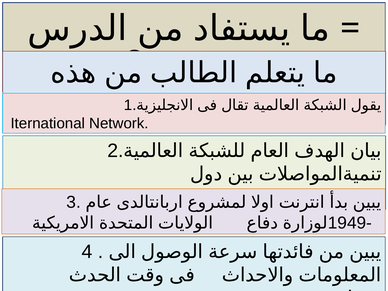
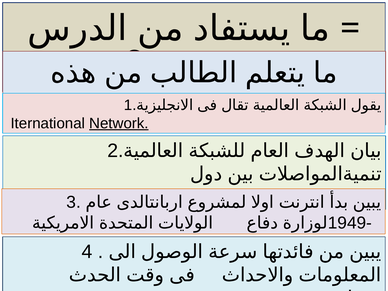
Network underline: none -> present
